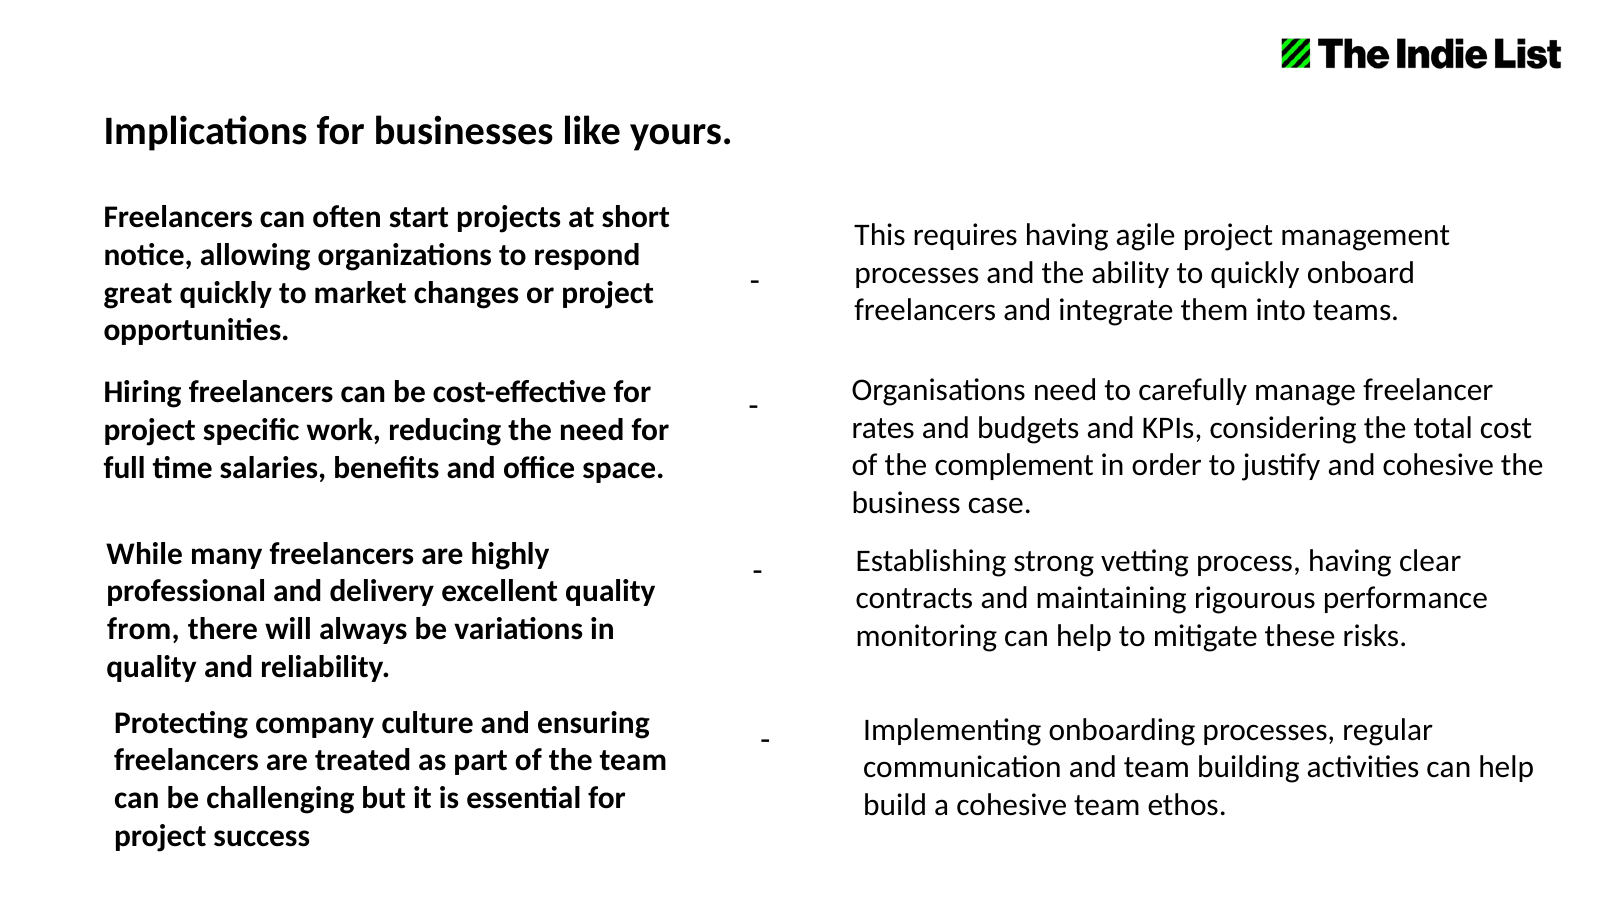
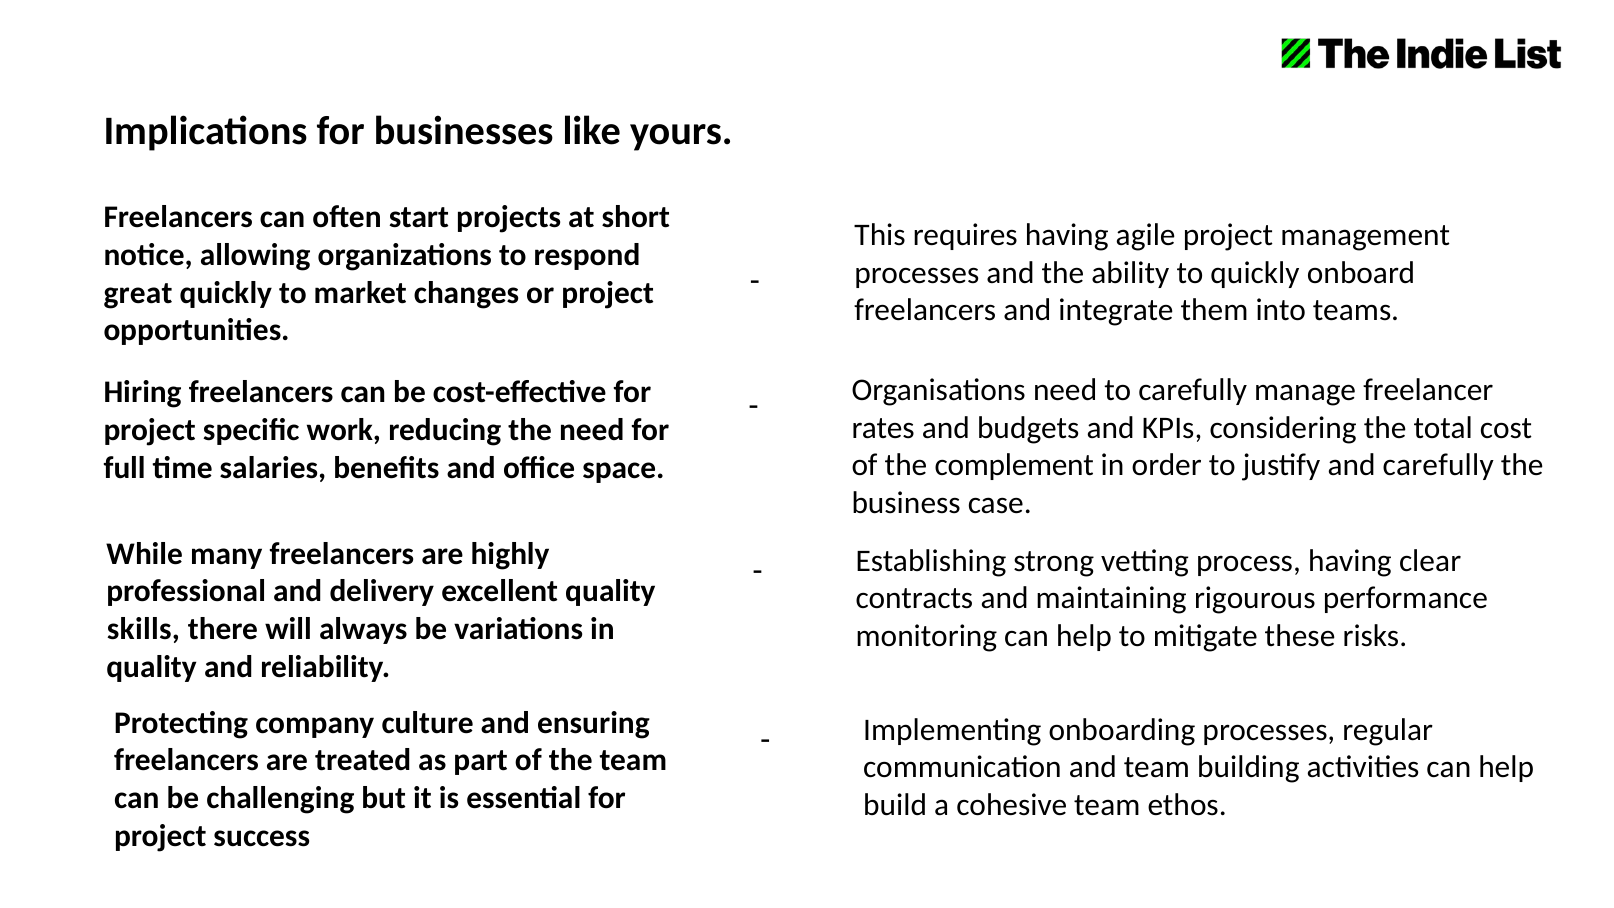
and cohesive: cohesive -> carefully
from: from -> skills
